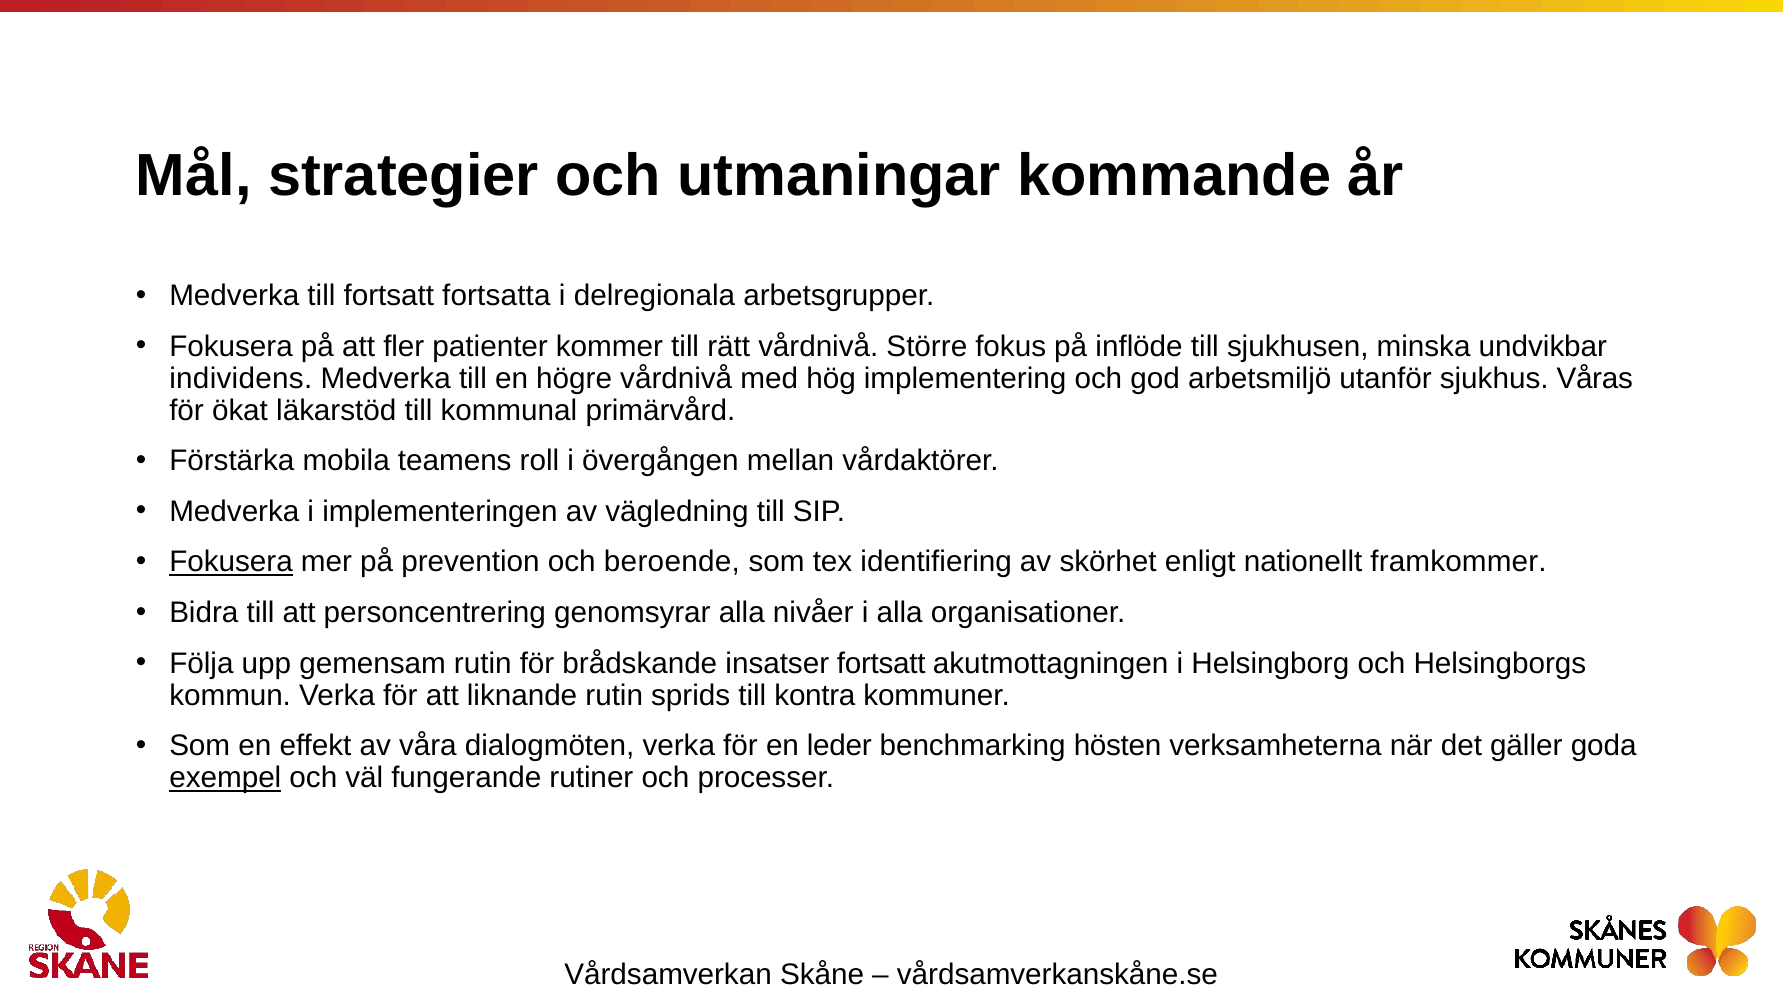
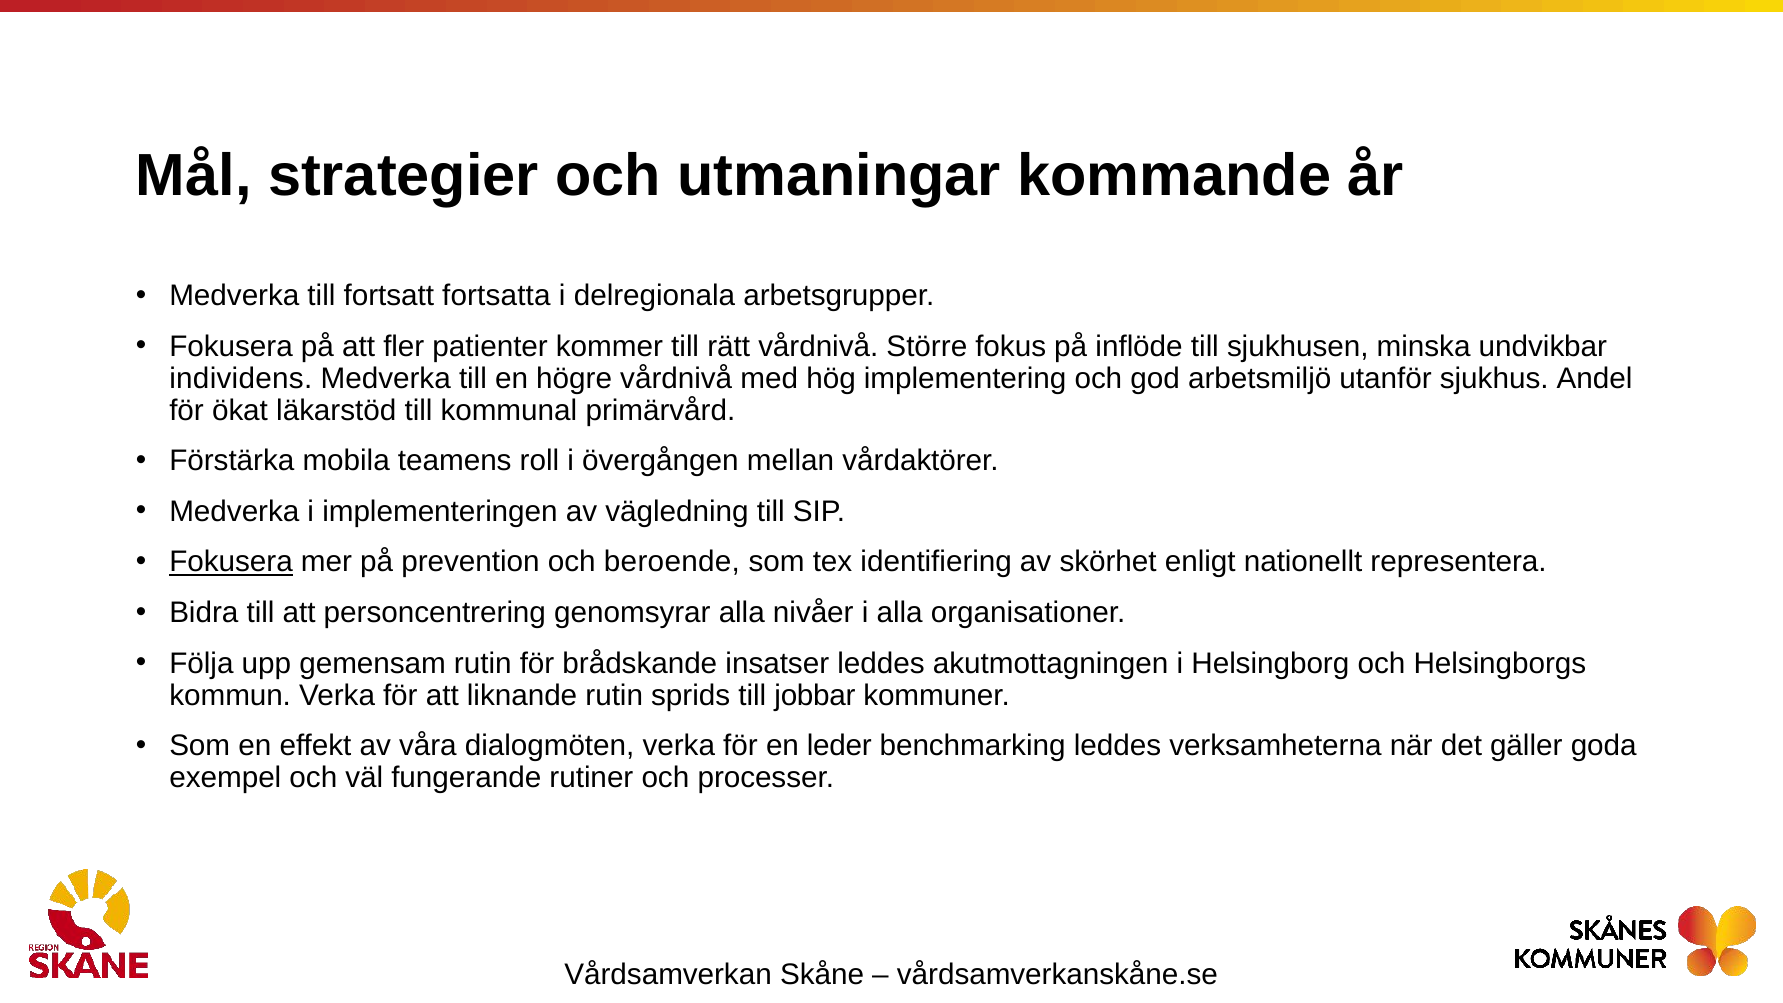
Våras: Våras -> Andel
framkommer: framkommer -> representera
insatser fortsatt: fortsatt -> leddes
kontra: kontra -> jobbar
benchmarking hösten: hösten -> leddes
exempel underline: present -> none
